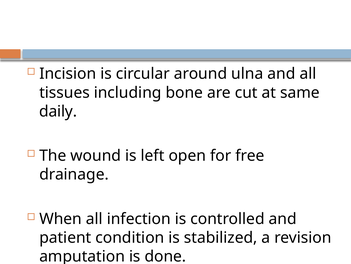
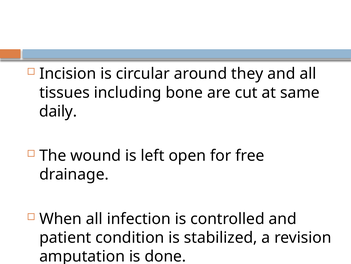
ulna: ulna -> they
